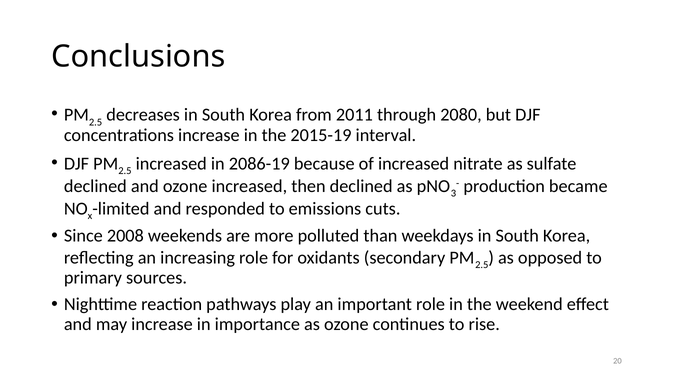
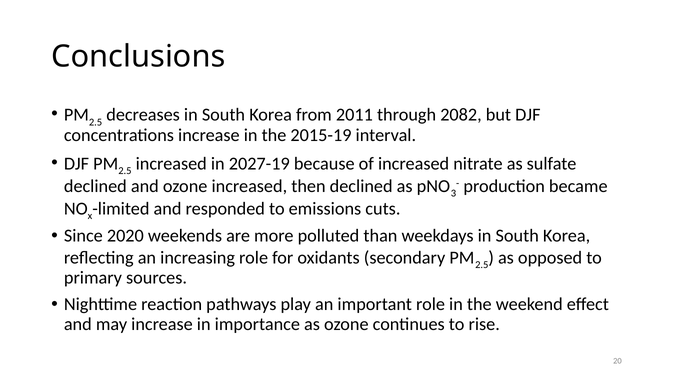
2080: 2080 -> 2082
2086-19: 2086-19 -> 2027-19
2008: 2008 -> 2020
